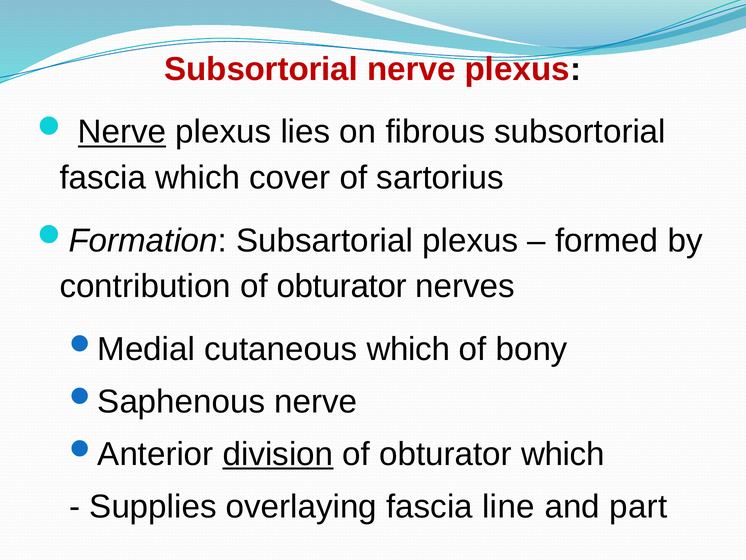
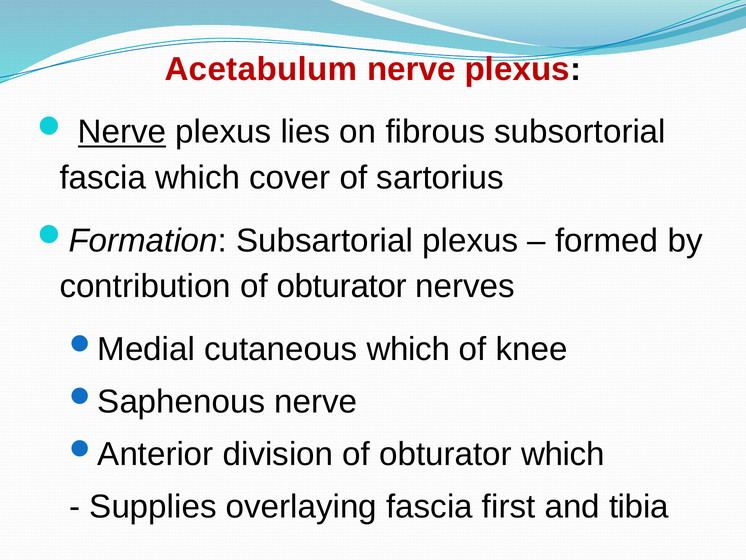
Subsortorial at (261, 69): Subsortorial -> Acetabulum
bony: bony -> knee
division underline: present -> none
line: line -> first
part: part -> tibia
